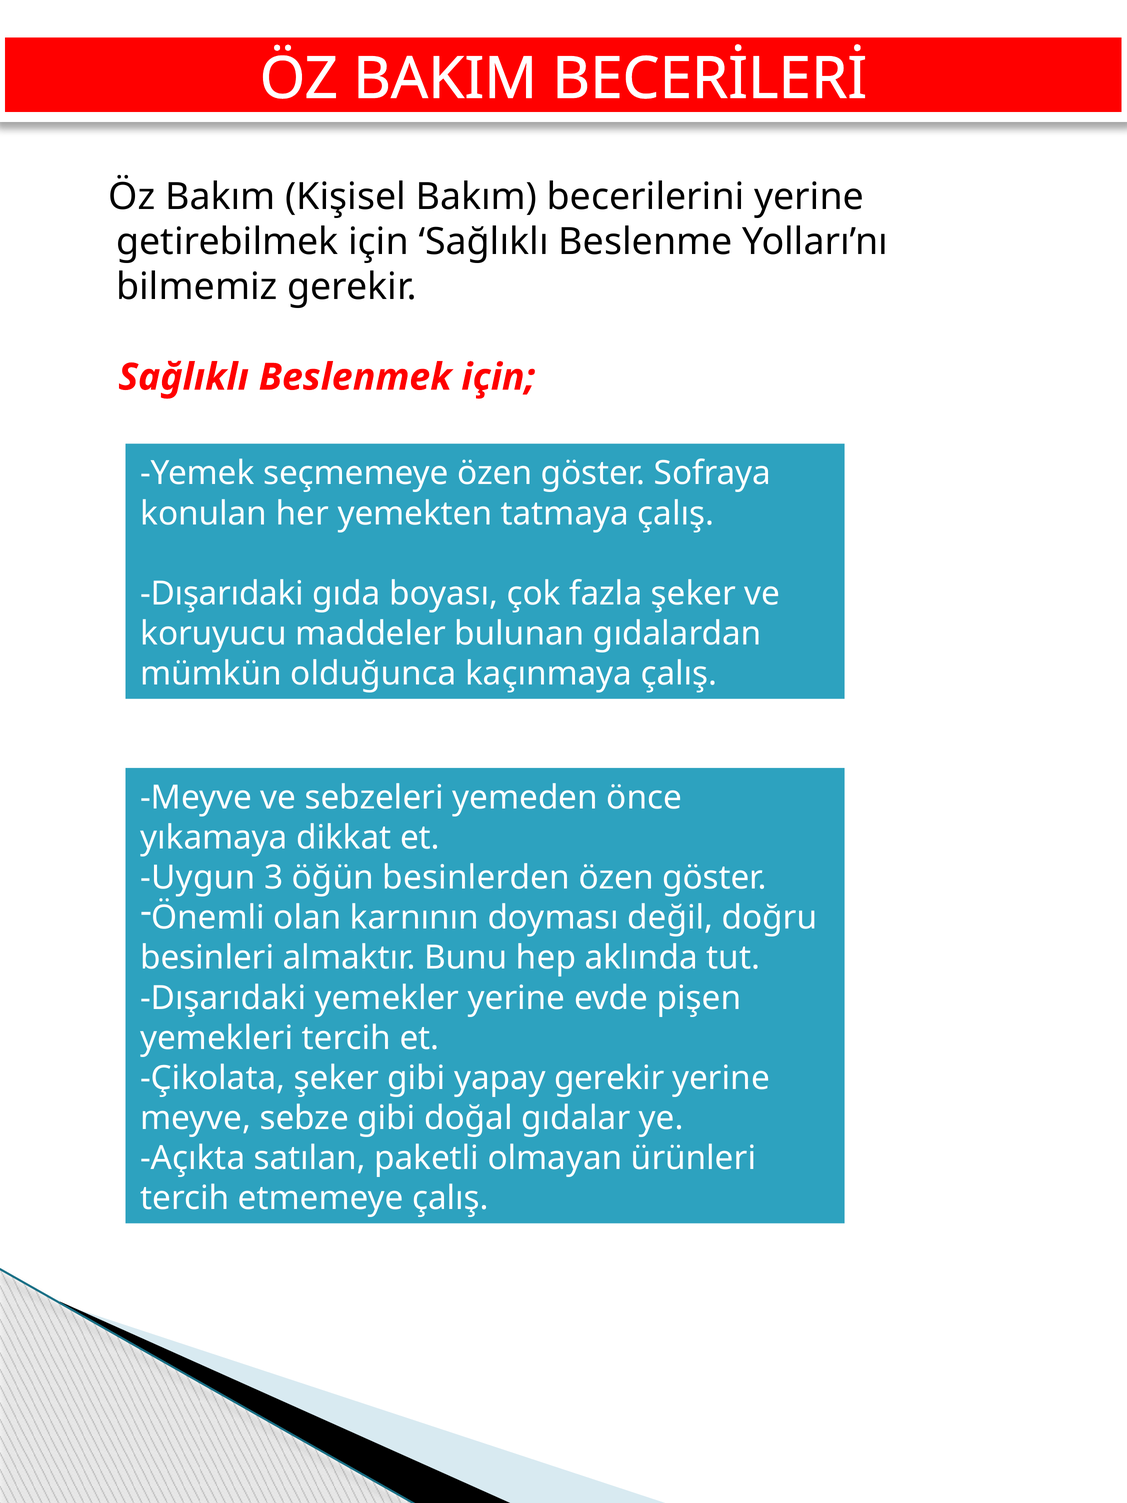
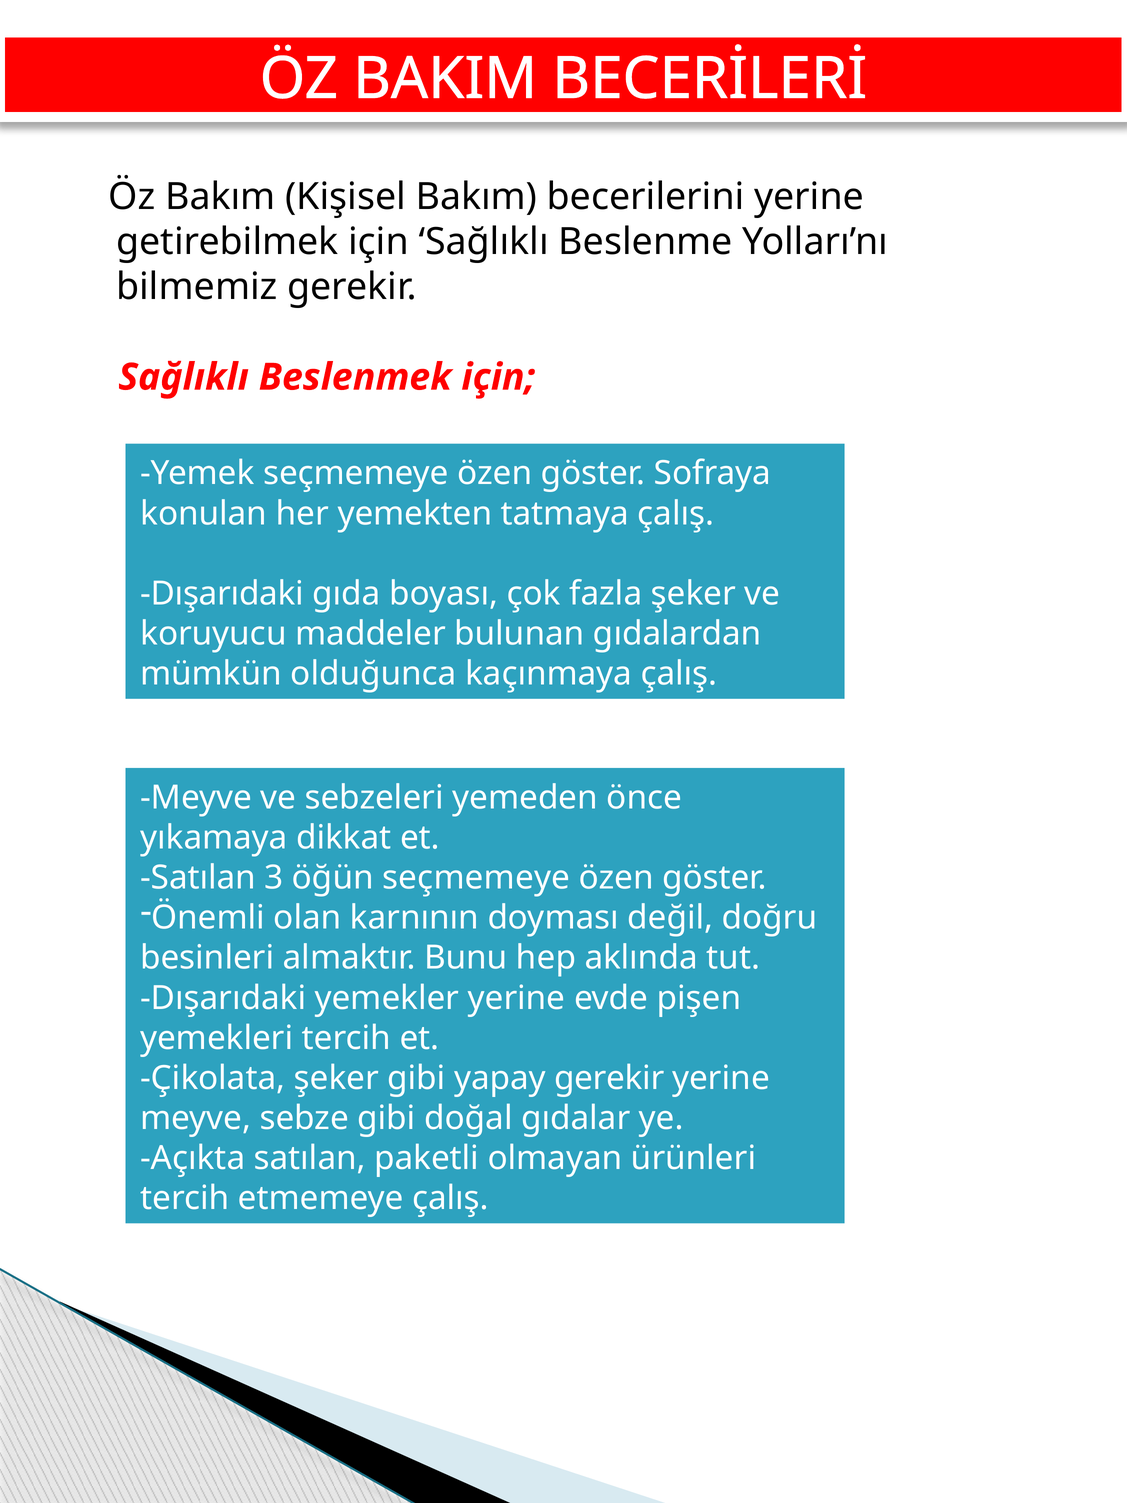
Uygun at (198, 878): Uygun -> Satılan
öğün besinlerden: besinlerden -> seçmemeye
